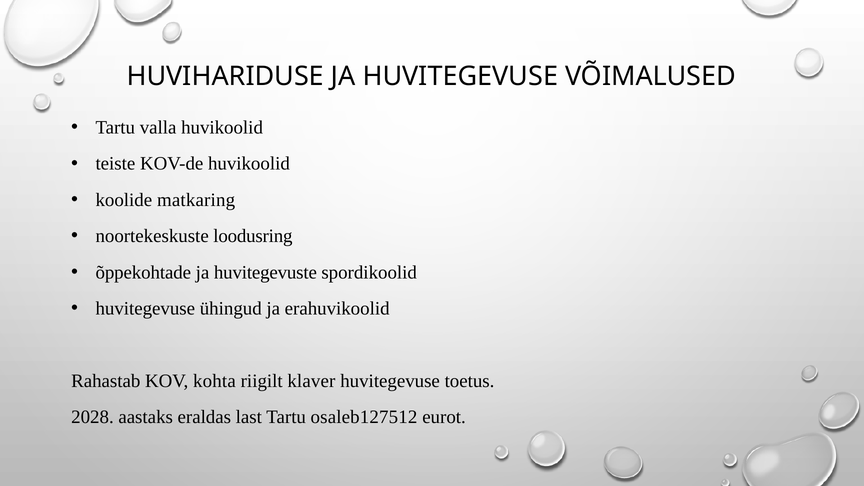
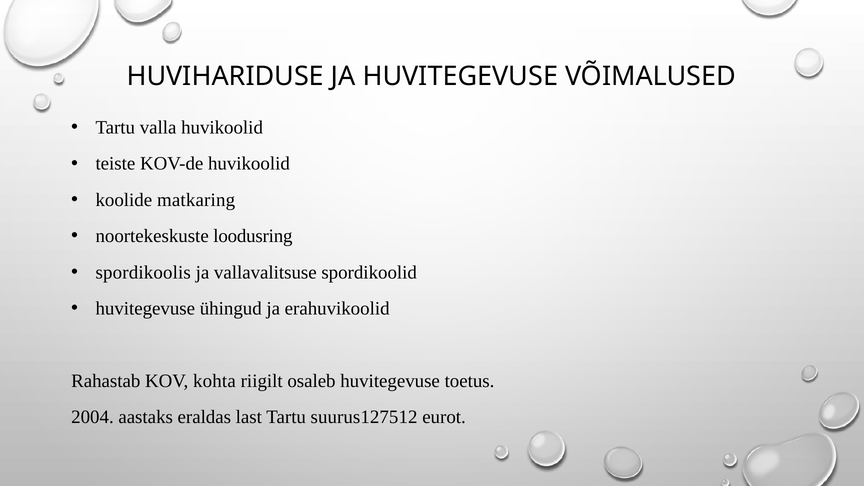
õppekohtade: õppekohtade -> spordikoolis
huvitegevuste: huvitegevuste -> vallavalitsuse
klaver: klaver -> osaleb
2028: 2028 -> 2004
osaleb127512: osaleb127512 -> suurus127512
